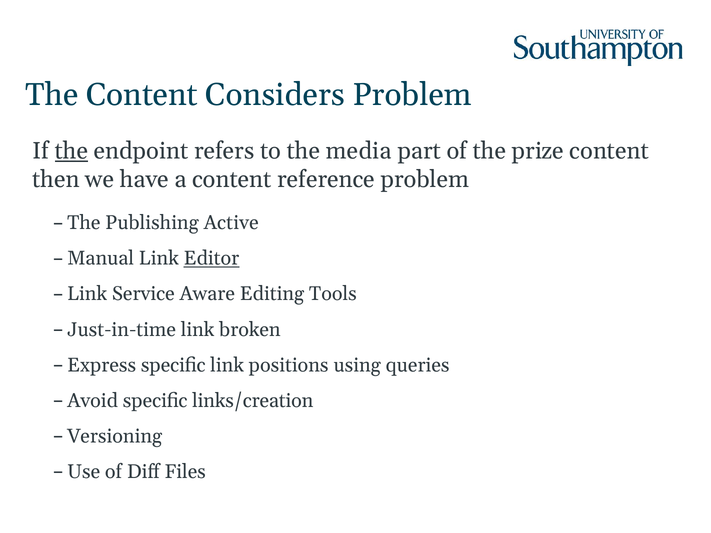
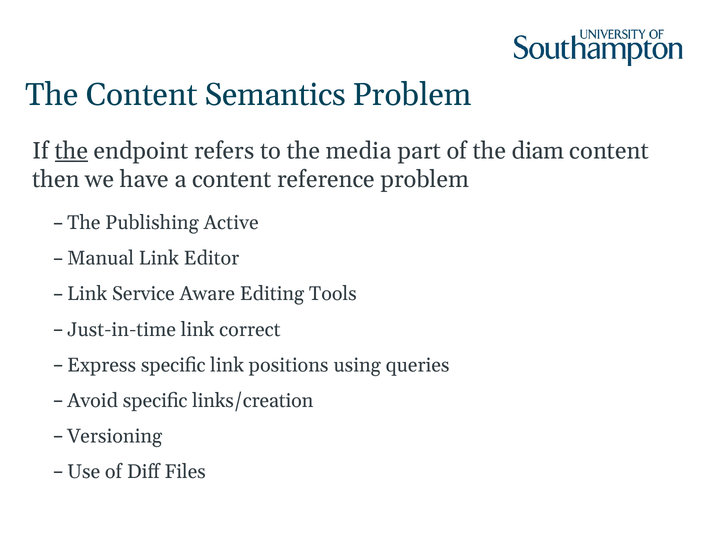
Considers: Considers -> Semantics
prize: prize -> diam
Editor underline: present -> none
broken: broken -> correct
